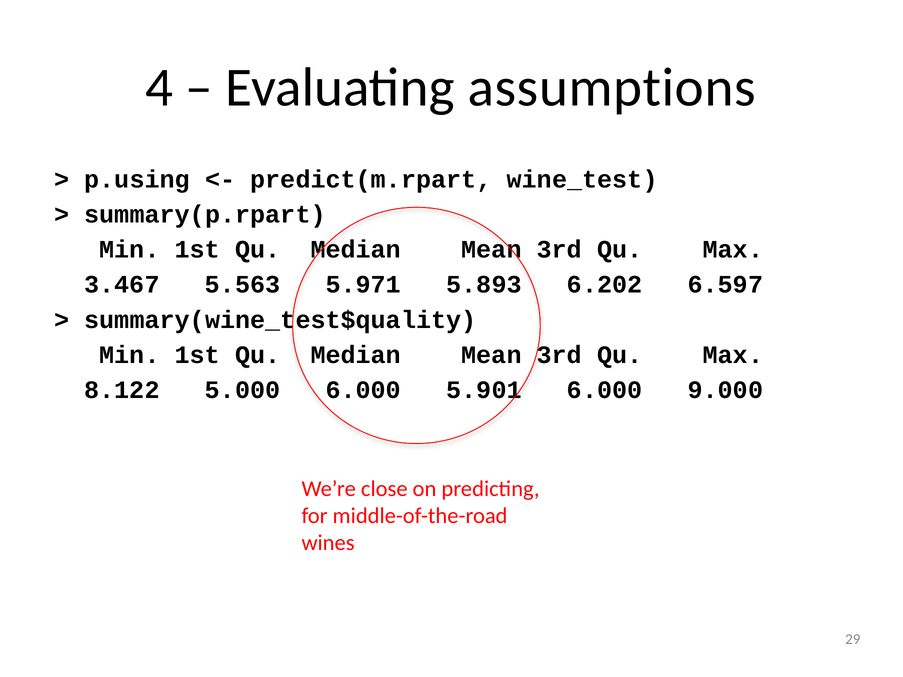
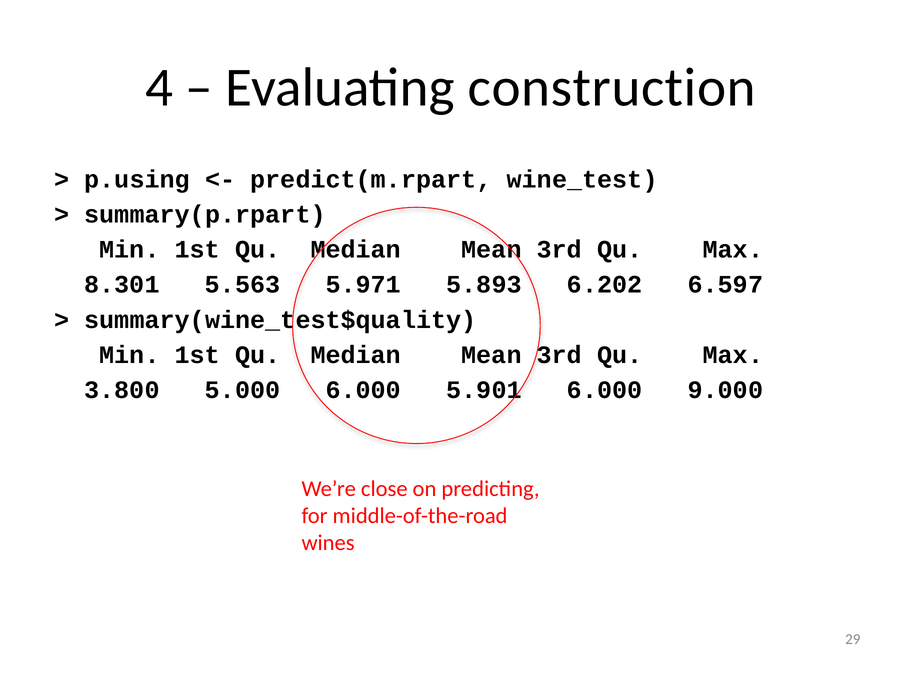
assumptions: assumptions -> construction
3.467: 3.467 -> 8.301
8.122: 8.122 -> 3.800
